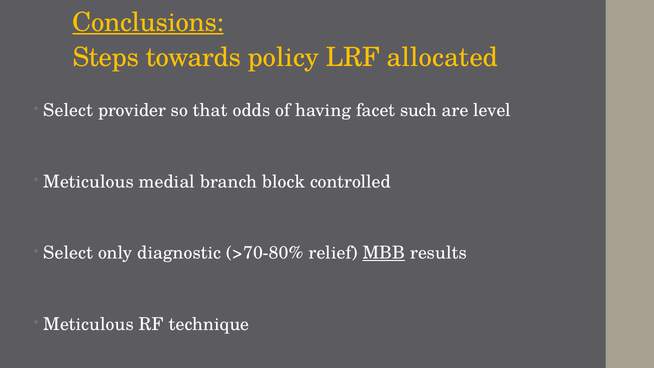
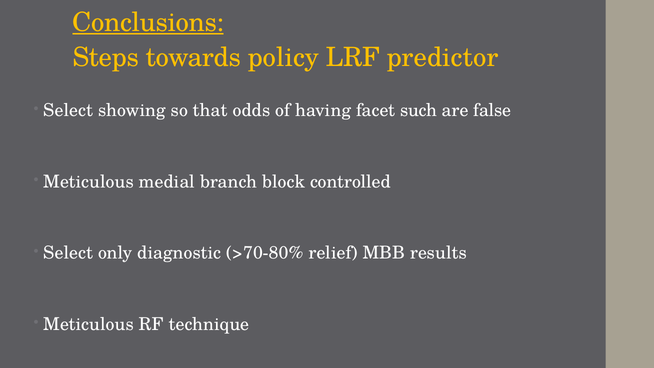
allocated: allocated -> predictor
provider: provider -> showing
level: level -> false
MBB underline: present -> none
